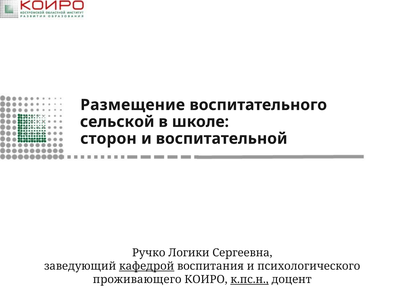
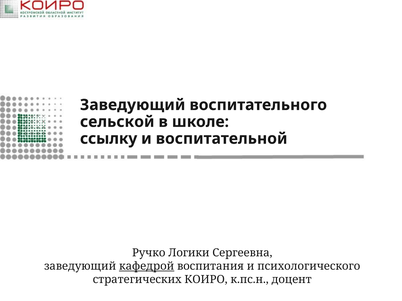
Размещение at (133, 105): Размещение -> Заведующий
сторон: сторон -> ссылку
проживающего: проживающего -> стратегических
к.пс.н underline: present -> none
